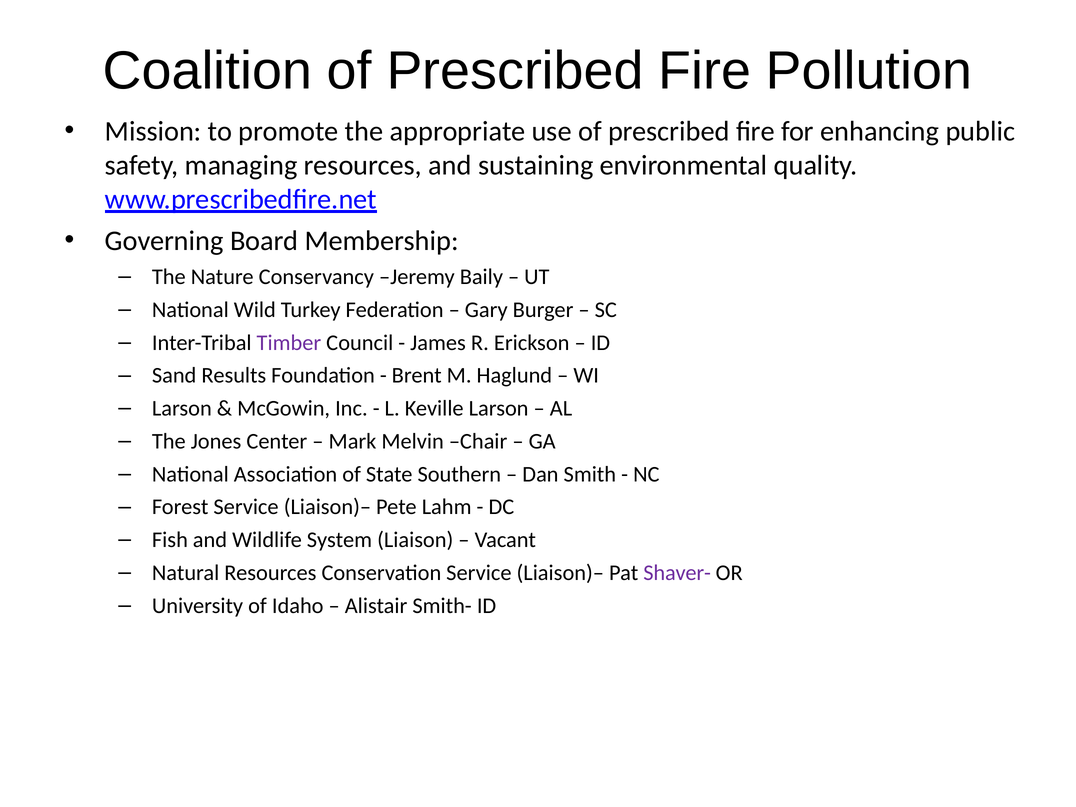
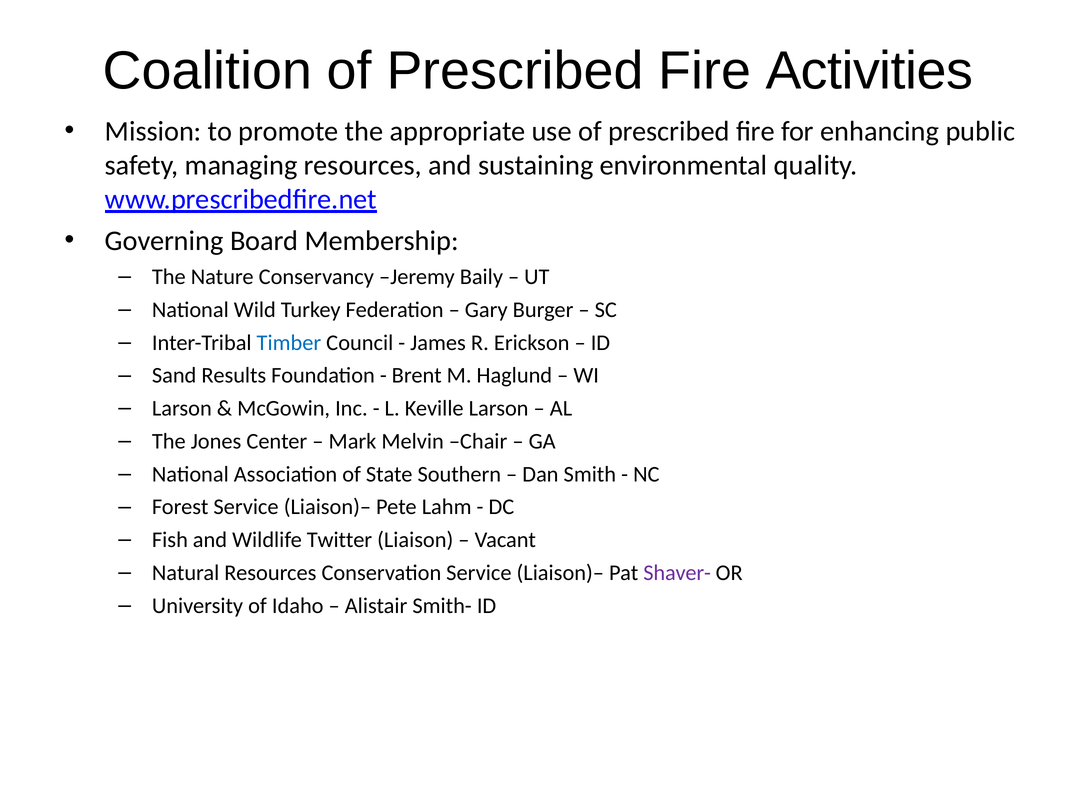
Pollution: Pollution -> Activities
Timber colour: purple -> blue
System: System -> Twitter
